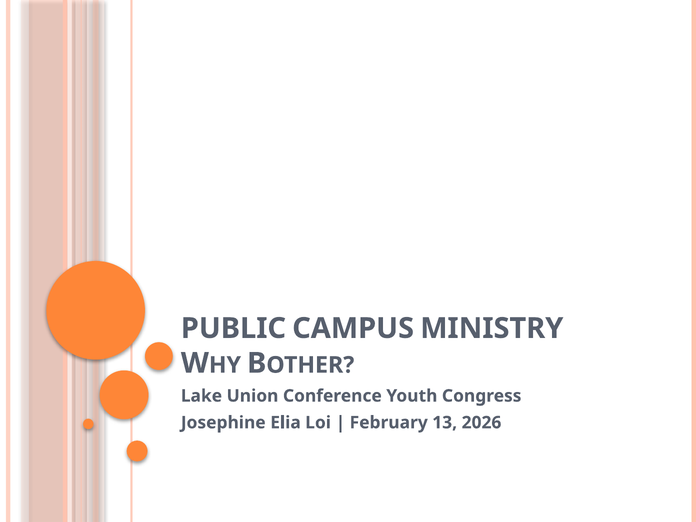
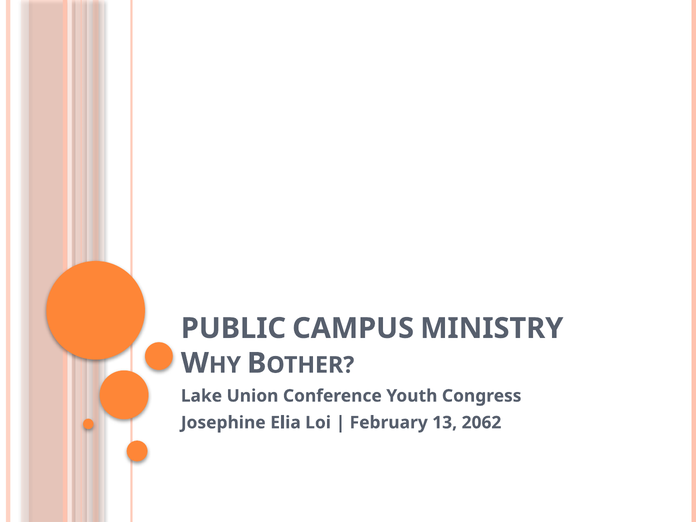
2026: 2026 -> 2062
